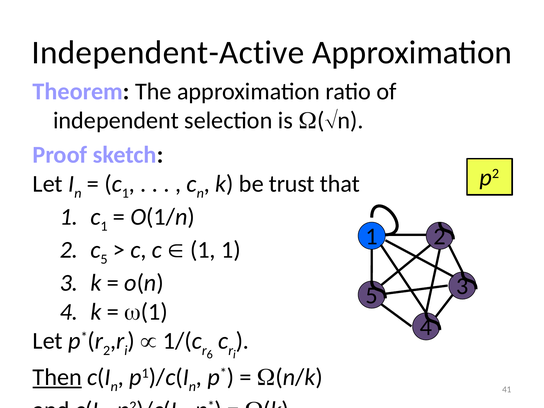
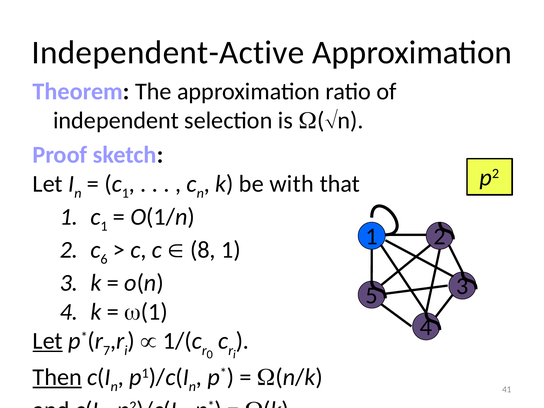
trust: trust -> with
c 5: 5 -> 6
1 at (203, 250): 1 -> 8
Let at (48, 341) underline: none -> present
2 at (107, 350): 2 -> 7
6: 6 -> 0
